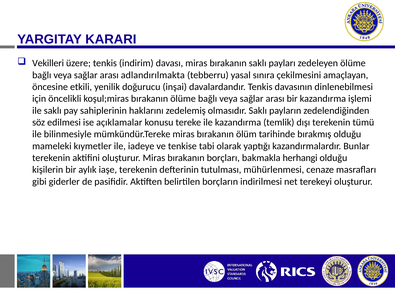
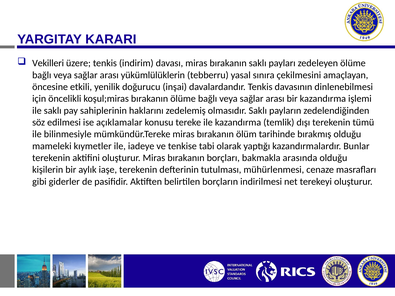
adlandırılmakta: adlandırılmakta -> yükümlülüklerin
herhangi: herhangi -> arasında
